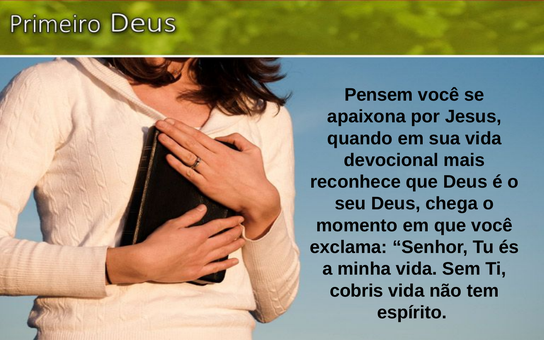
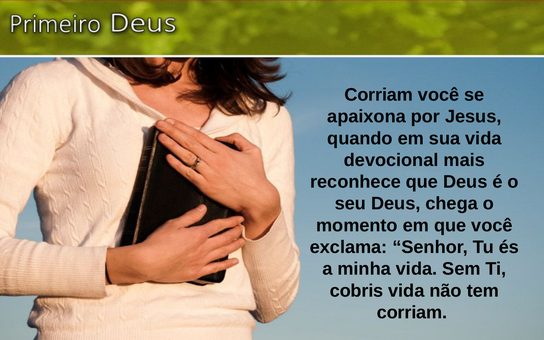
Pensem at (379, 95): Pensem -> Corriam
espírito at (412, 312): espírito -> corriam
